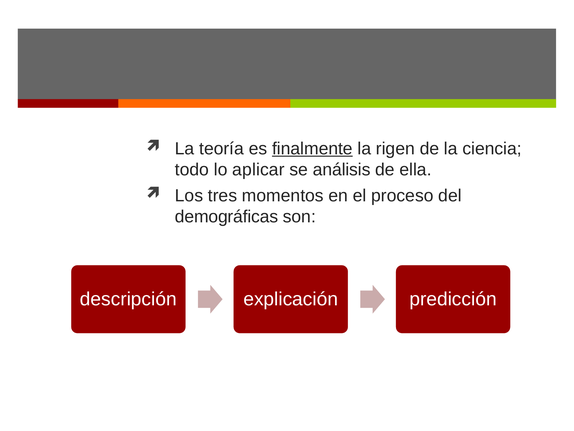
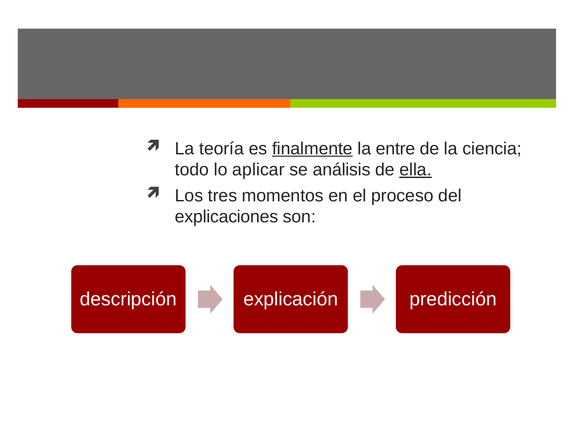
rigen: rigen -> entre
ella underline: none -> present
demográficas: demográficas -> explicaciones
